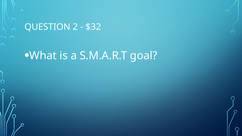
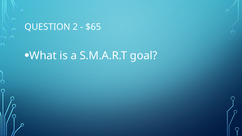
$32: $32 -> $65
